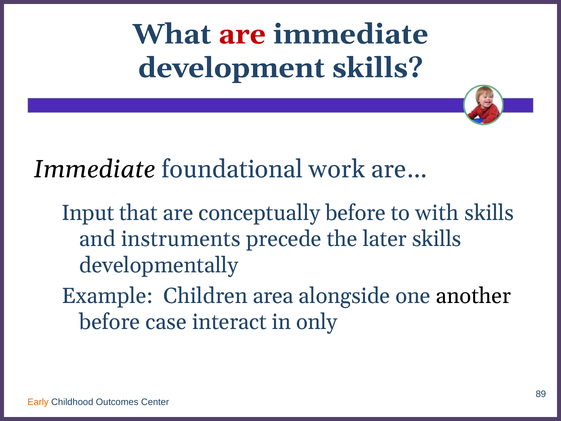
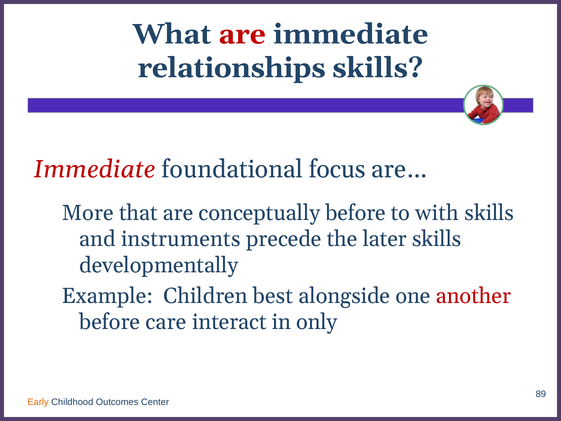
development: development -> relationships
Immediate at (95, 169) colour: black -> red
work: work -> focus
Input: Input -> More
area: area -> best
another colour: black -> red
case: case -> care
